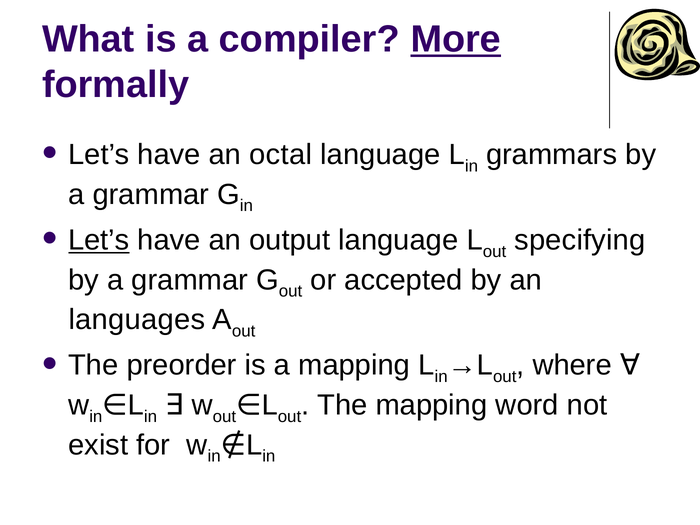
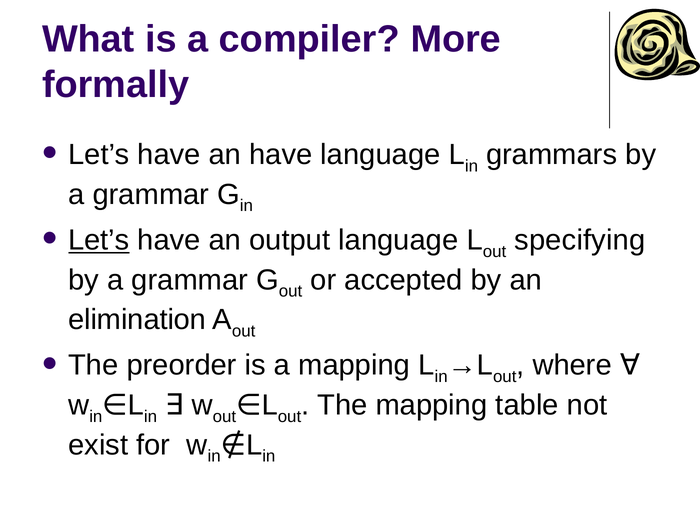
More underline: present -> none
an octal: octal -> have
languages: languages -> elimination
word: word -> table
